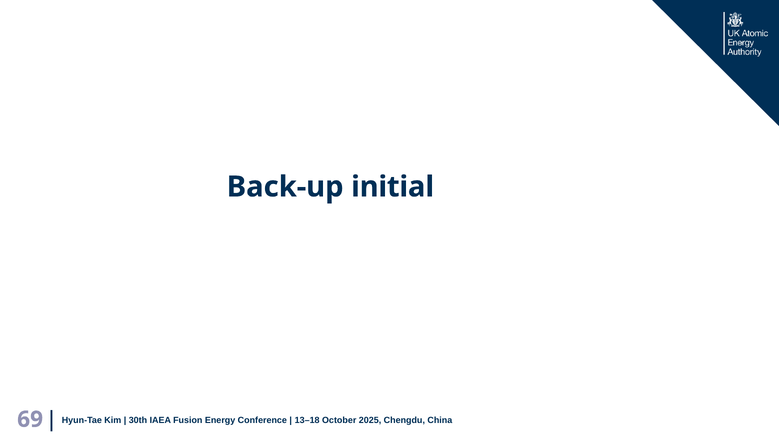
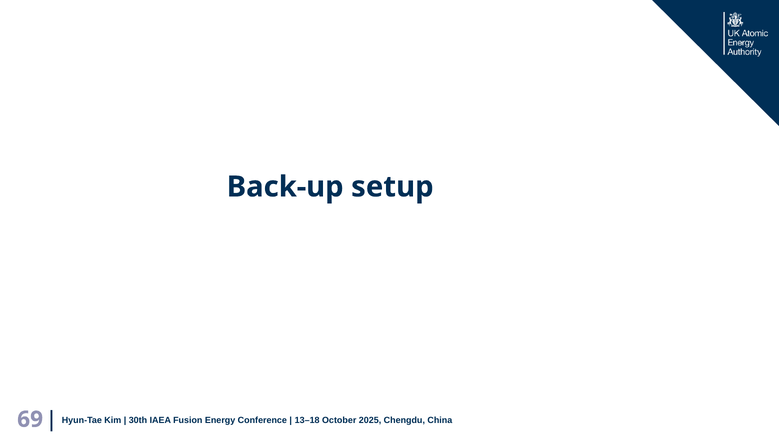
initial: initial -> setup
